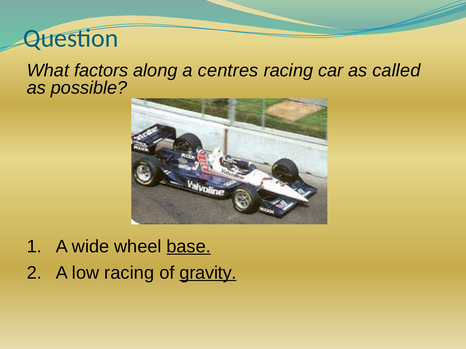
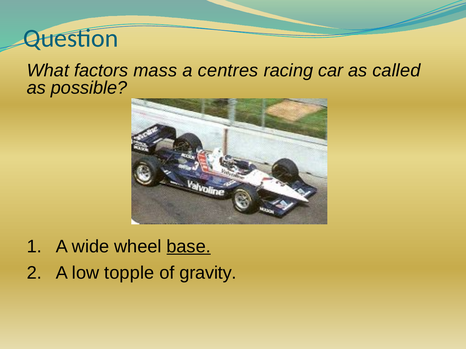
along: along -> mass
low racing: racing -> topple
gravity underline: present -> none
